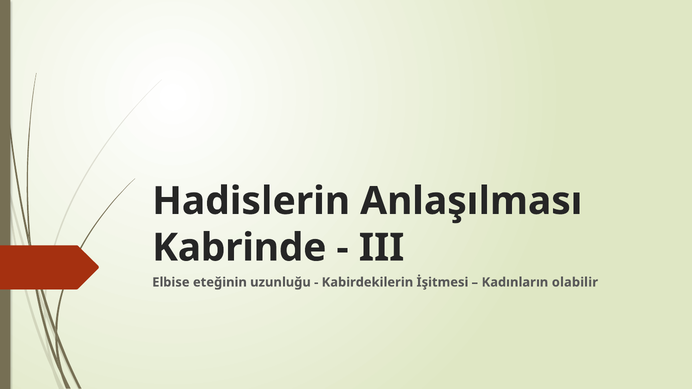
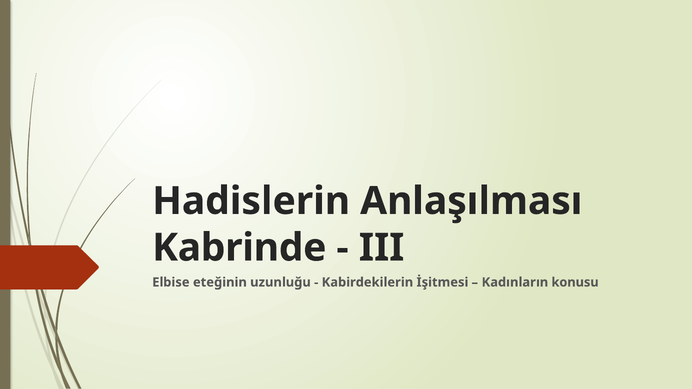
olabilir: olabilir -> konusu
